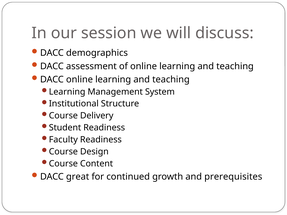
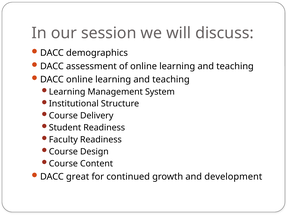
prerequisites: prerequisites -> development
